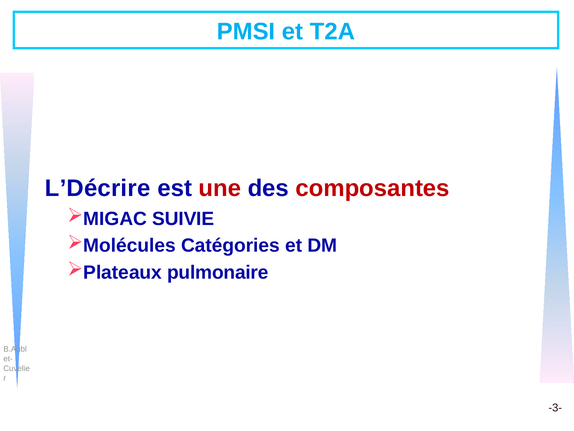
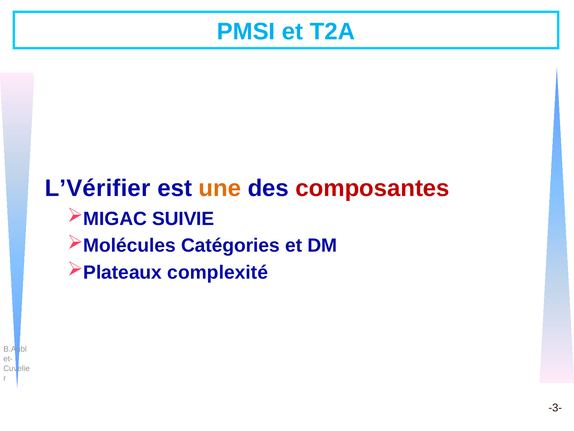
L’Décrire: L’Décrire -> L’Vérifier
une colour: red -> orange
pulmonaire: pulmonaire -> complexité
